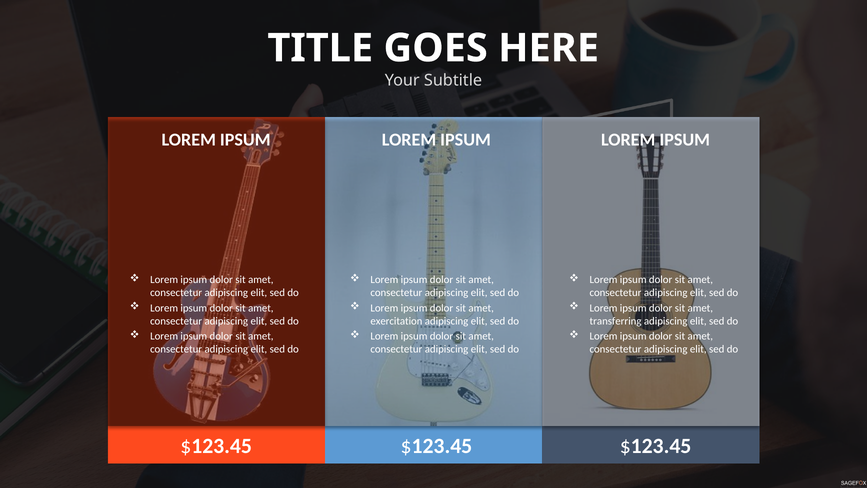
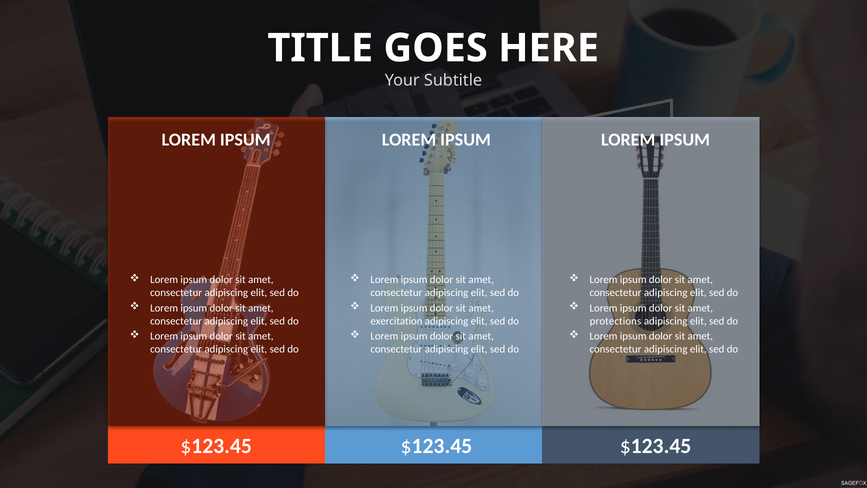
transferring: transferring -> protections
